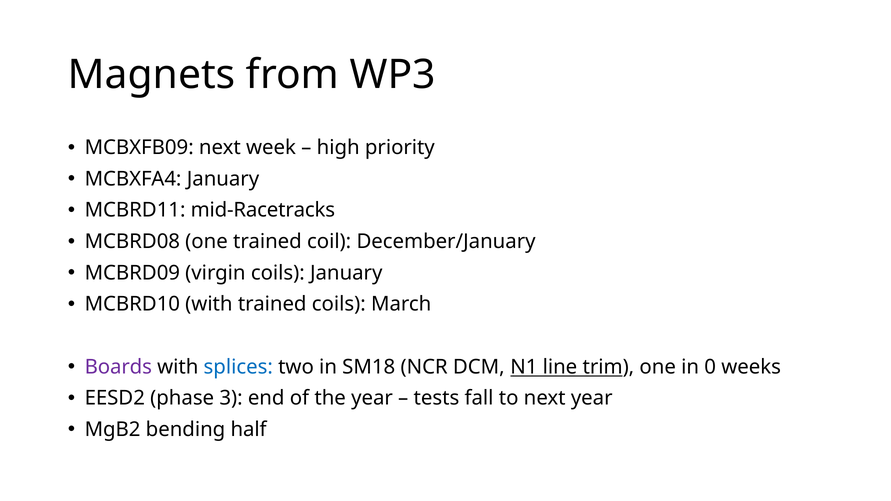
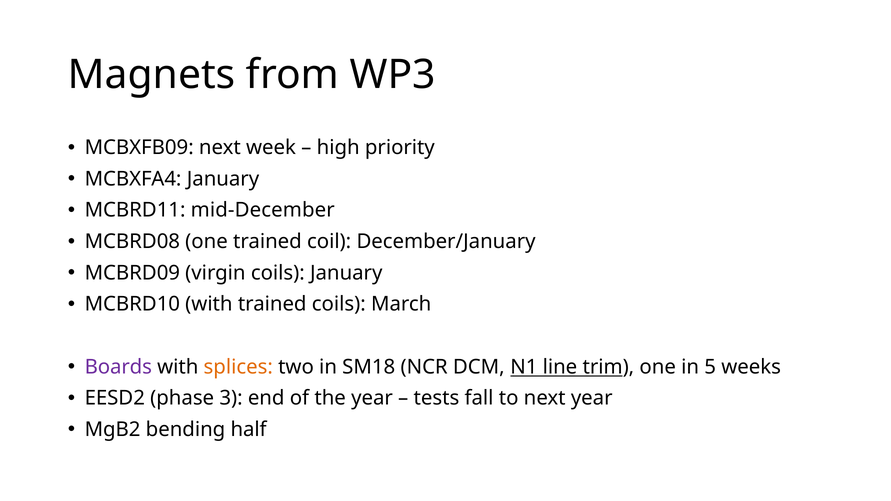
mid-Racetracks: mid-Racetracks -> mid-December
splices colour: blue -> orange
0: 0 -> 5
